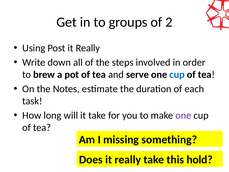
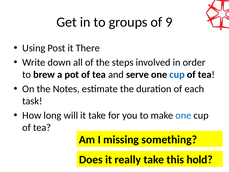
2: 2 -> 9
Post it Really: Really -> There
one at (183, 115) colour: purple -> blue
